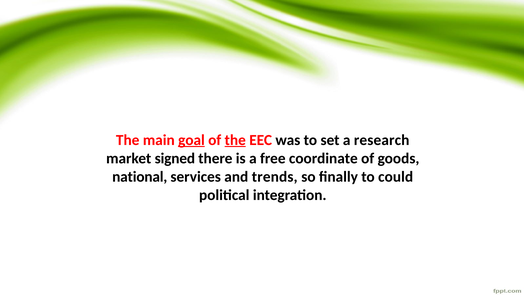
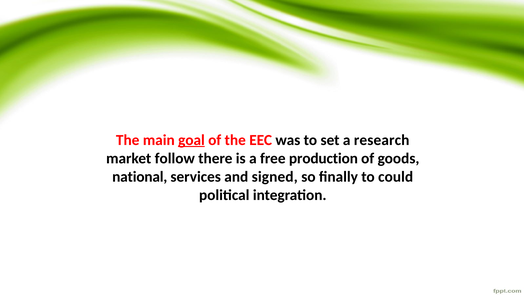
the at (235, 140) underline: present -> none
signed: signed -> follow
coordinate: coordinate -> production
trends: trends -> signed
